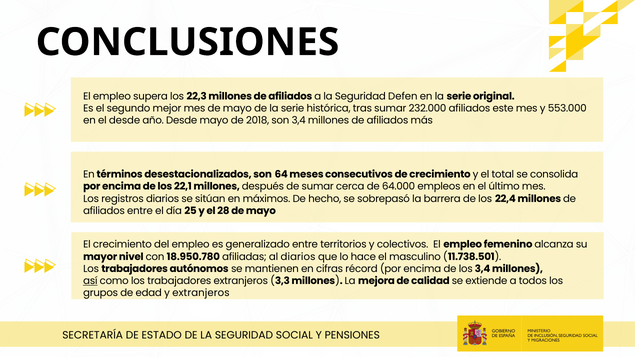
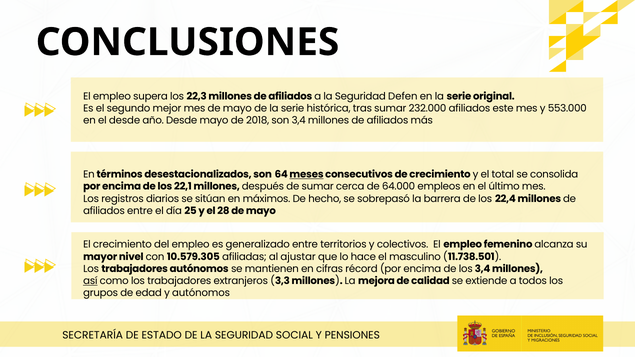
meses underline: none -> present
18.950.780: 18.950.780 -> 10.579.305
al diarios: diarios -> ajustar
y extranjeros: extranjeros -> autónomos
